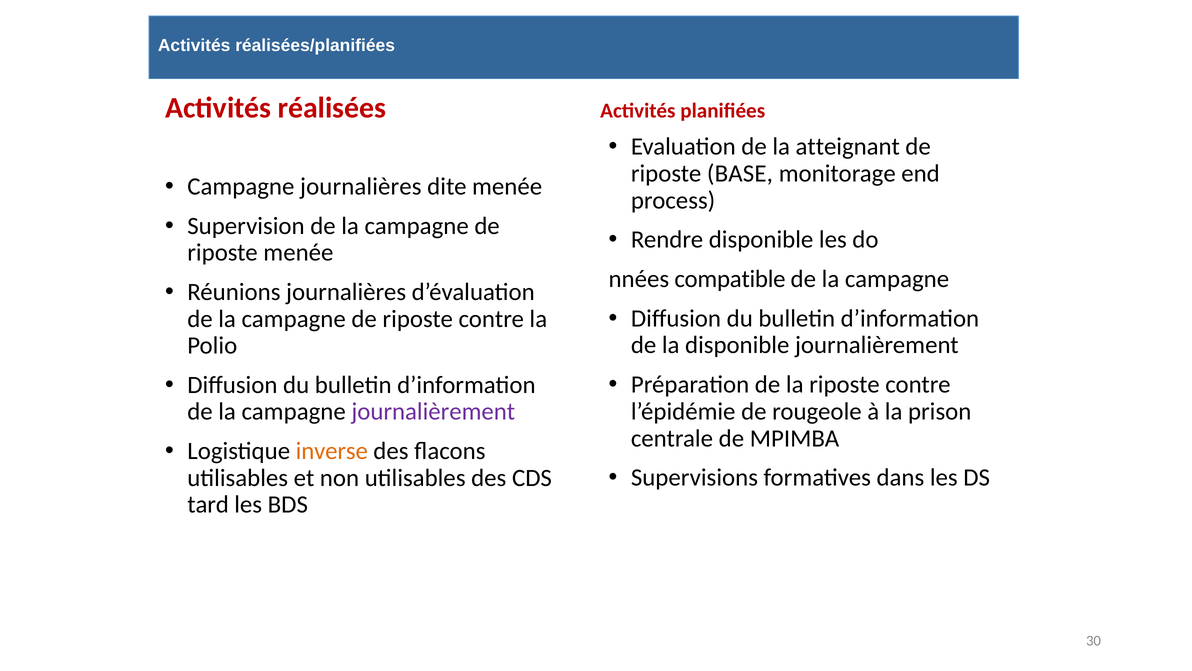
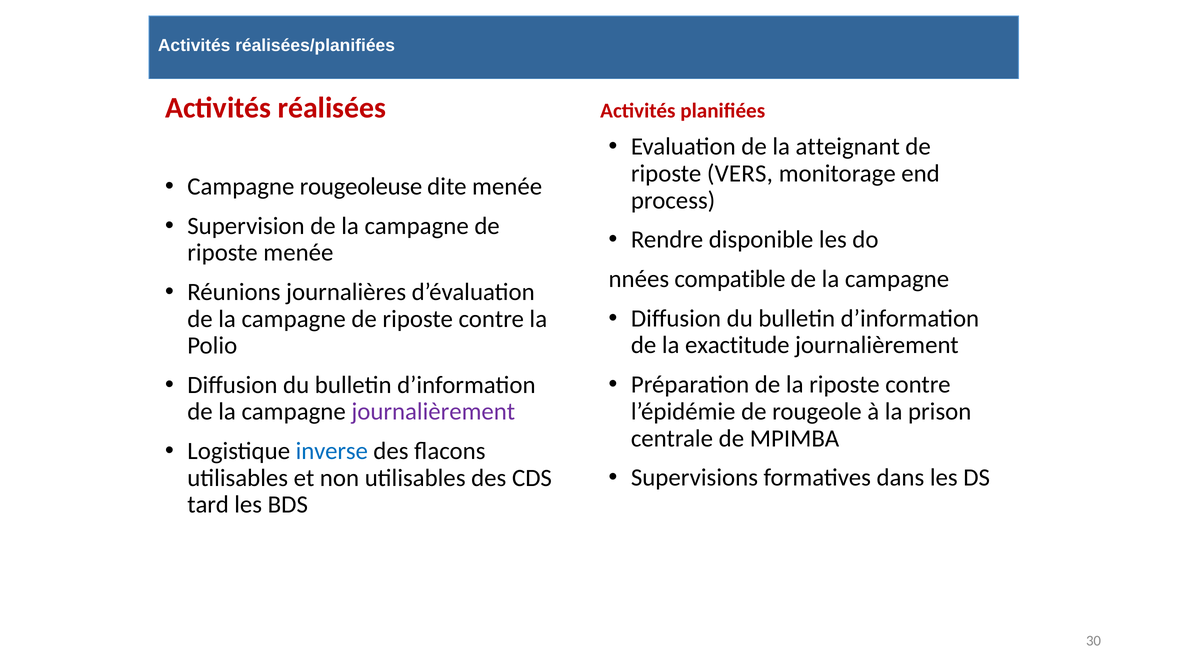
BASE: BASE -> VERS
Campagne journalières: journalières -> rougeoleuse
la disponible: disponible -> exactitude
inverse colour: orange -> blue
